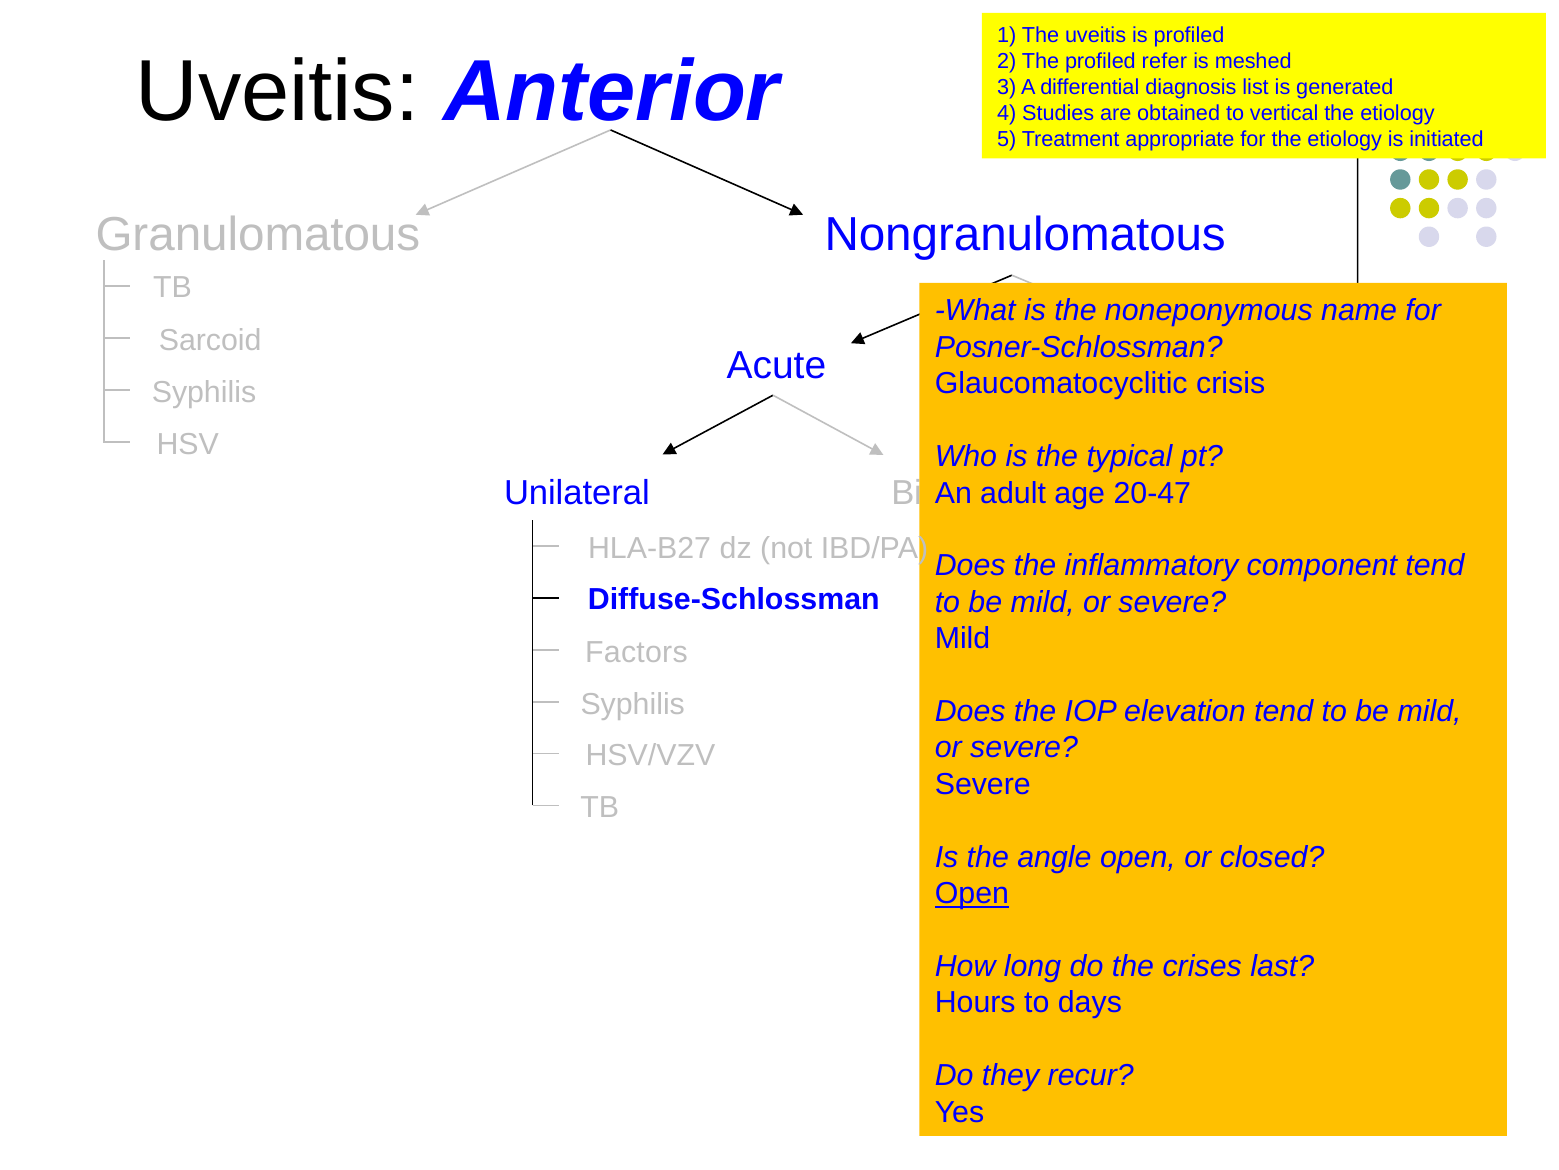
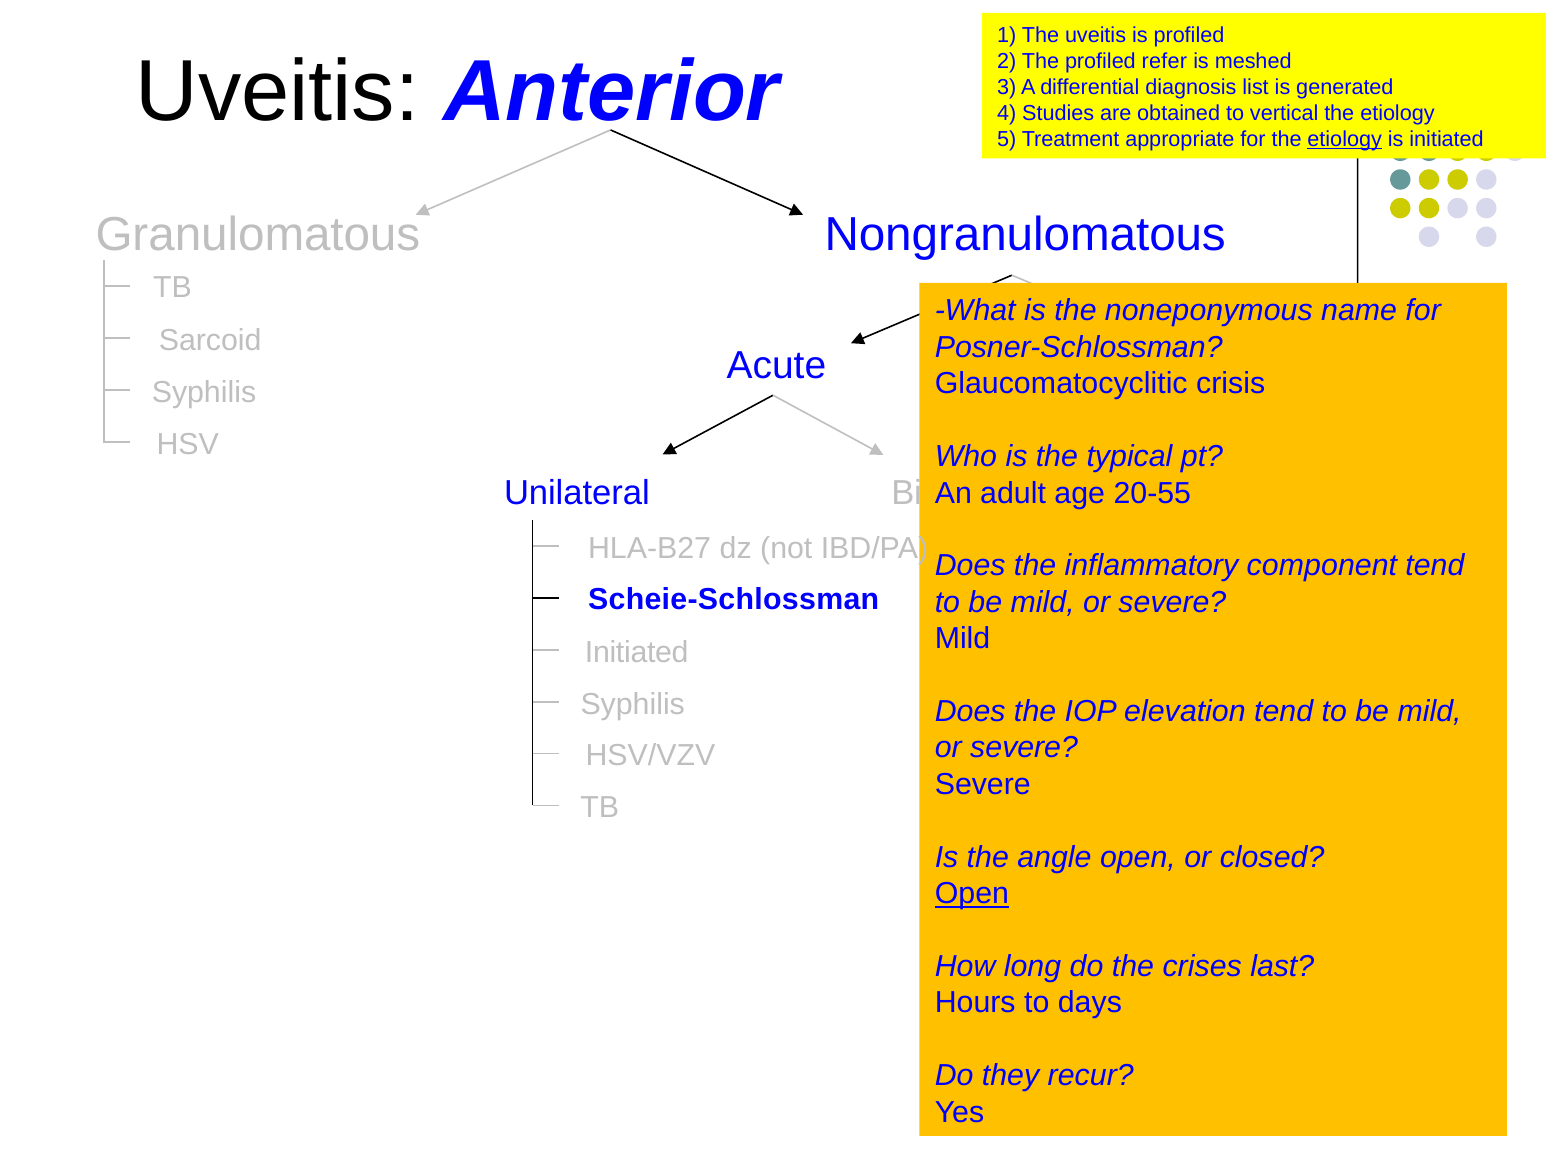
etiology at (1345, 139) underline: none -> present
20-47: 20-47 -> 20-55
Diffuse-Schlossman: Diffuse-Schlossman -> Scheie-Schlossman
Factors at (636, 652): Factors -> Initiated
